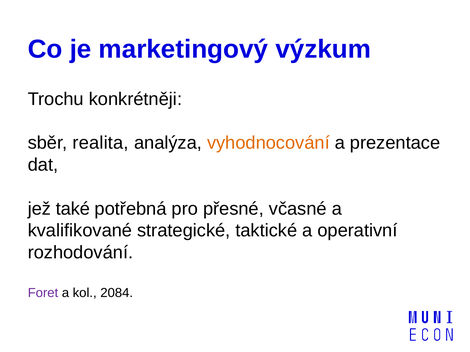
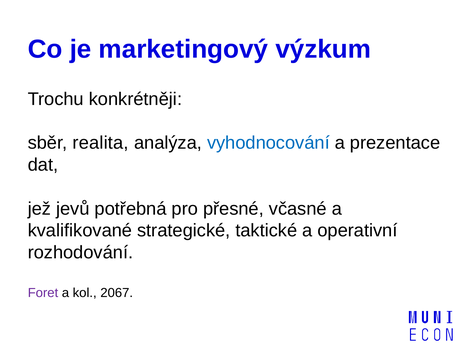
vyhodnocování colour: orange -> blue
také: také -> jevů
2084: 2084 -> 2067
